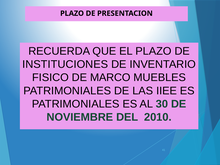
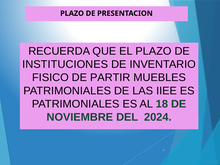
MARCO: MARCO -> PARTIR
30: 30 -> 18
2010: 2010 -> 2024
